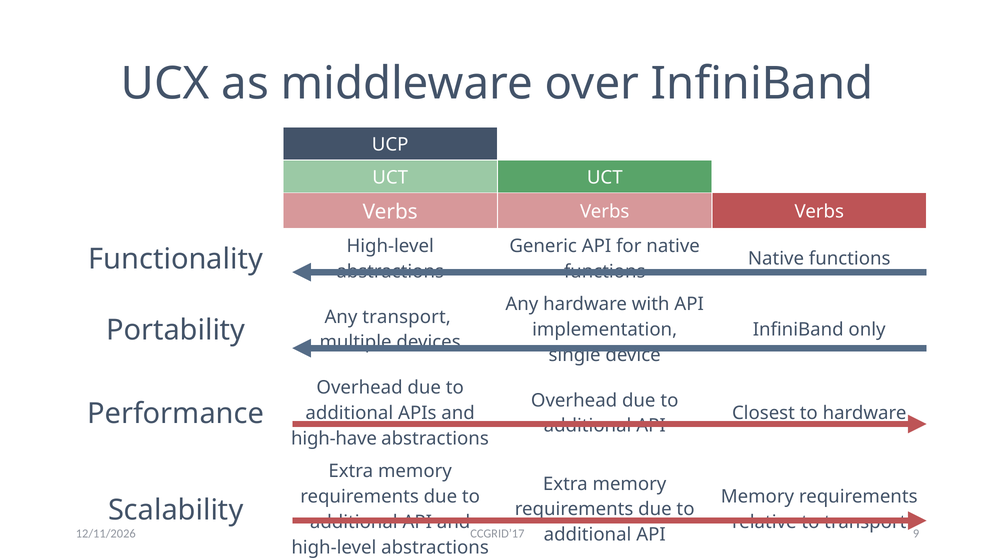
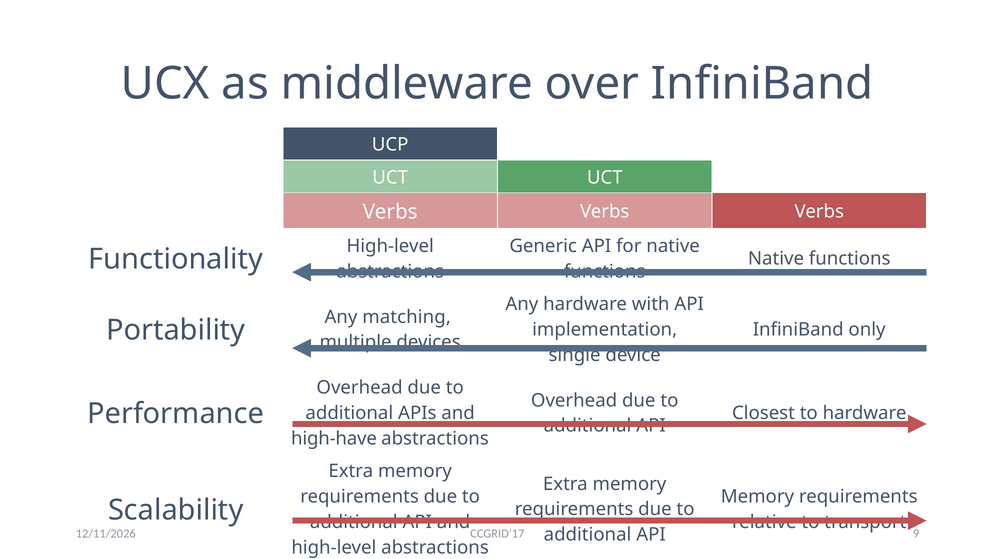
Any transport: transport -> matching
